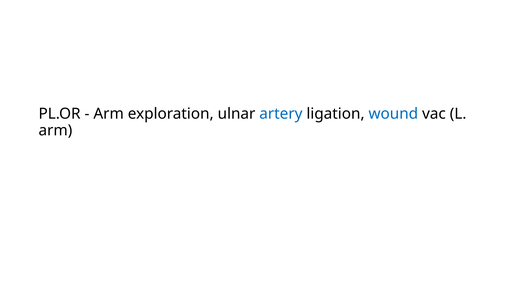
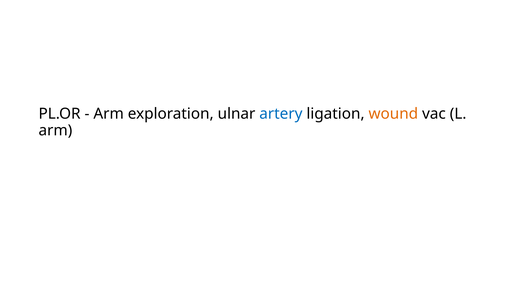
wound colour: blue -> orange
